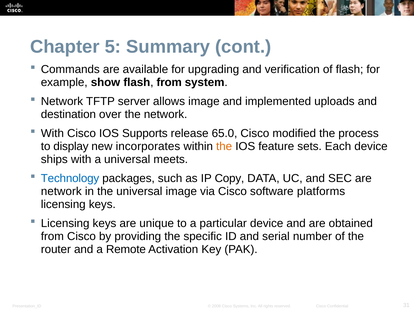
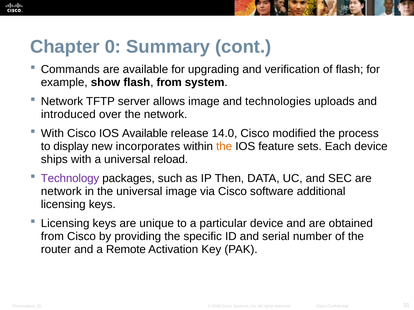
5: 5 -> 0
implemented: implemented -> technologies
destination: destination -> introduced
IOS Supports: Supports -> Available
65.0: 65.0 -> 14.0
meets: meets -> reload
Technology colour: blue -> purple
Copy: Copy -> Then
platforms: platforms -> additional
